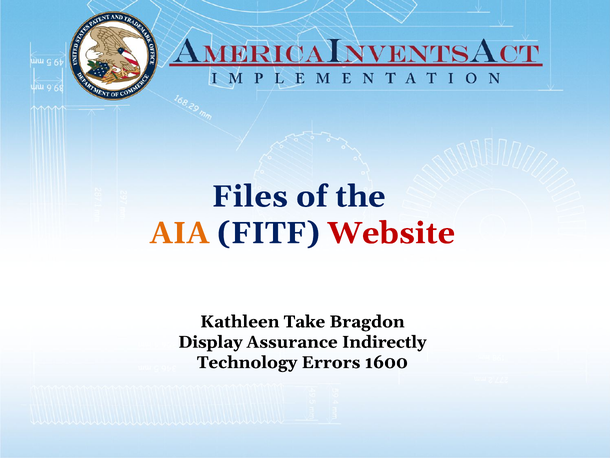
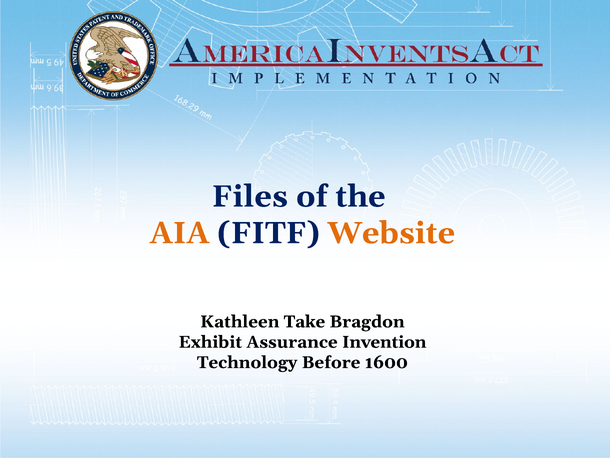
Website colour: red -> orange
Display: Display -> Exhibit
Indirectly: Indirectly -> Invention
Errors: Errors -> Before
